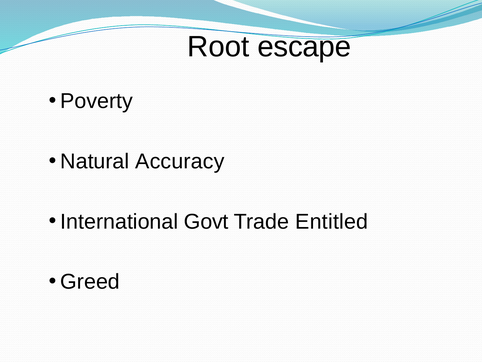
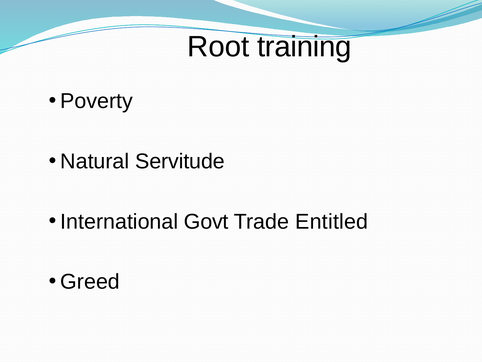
escape: escape -> training
Accuracy: Accuracy -> Servitude
